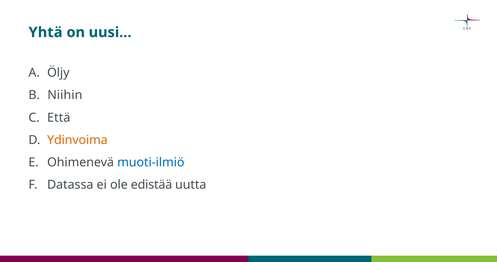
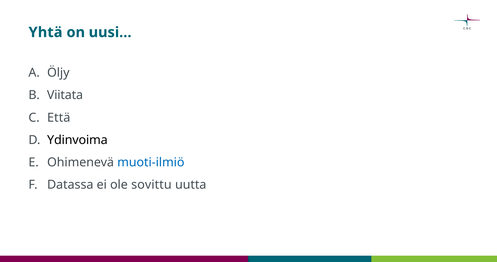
Niihin: Niihin -> Viitata
Ydinvoima colour: orange -> black
edistää: edistää -> sovittu
